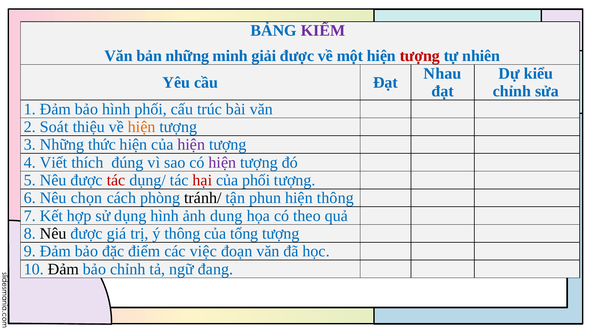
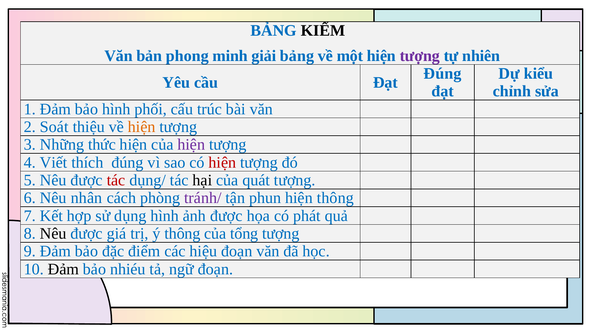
KIỂM colour: purple -> black
bản những: những -> phong
giải được: được -> bảng
tượng at (420, 56) colour: red -> purple
Nhau at (443, 73): Nhau -> Đúng
hiện at (222, 162) colour: purple -> red
hại colour: red -> black
của phối: phối -> quát
chọn: chọn -> nhân
tránh/ colour: black -> purple
ảnh dung: dung -> được
theo: theo -> phát
việc: việc -> hiệu
bảo chỉnh: chỉnh -> nhiéu
ngữ đang: đang -> đoạn
